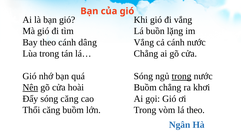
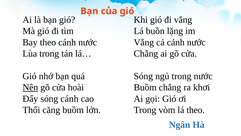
theo cánh dâng: dâng -> nước
trong at (182, 76) underline: present -> none
sóng căng: căng -> cánh
